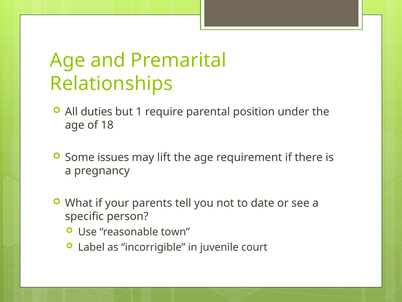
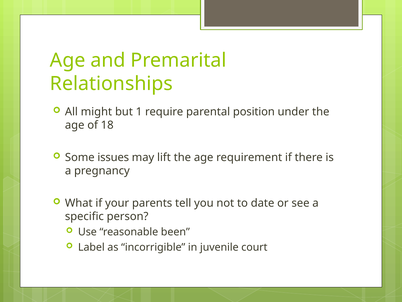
duties: duties -> might
town: town -> been
